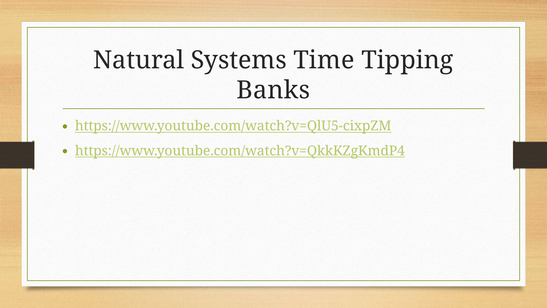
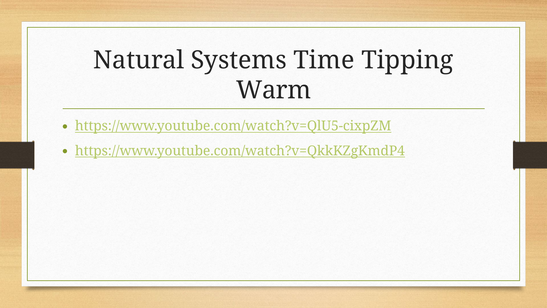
Banks: Banks -> Warm
